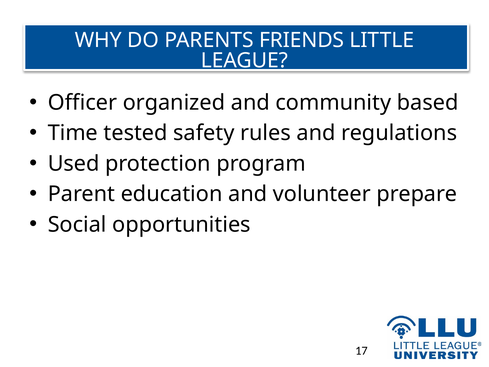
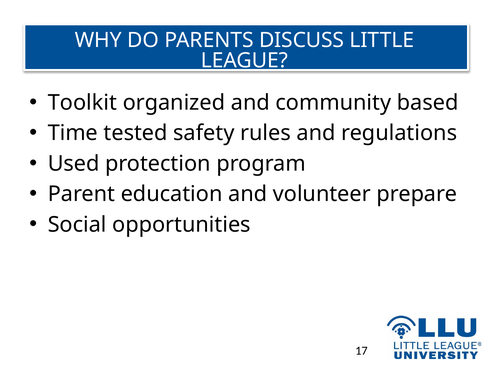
FRIENDS: FRIENDS -> DISCUSS
Officer: Officer -> Toolkit
